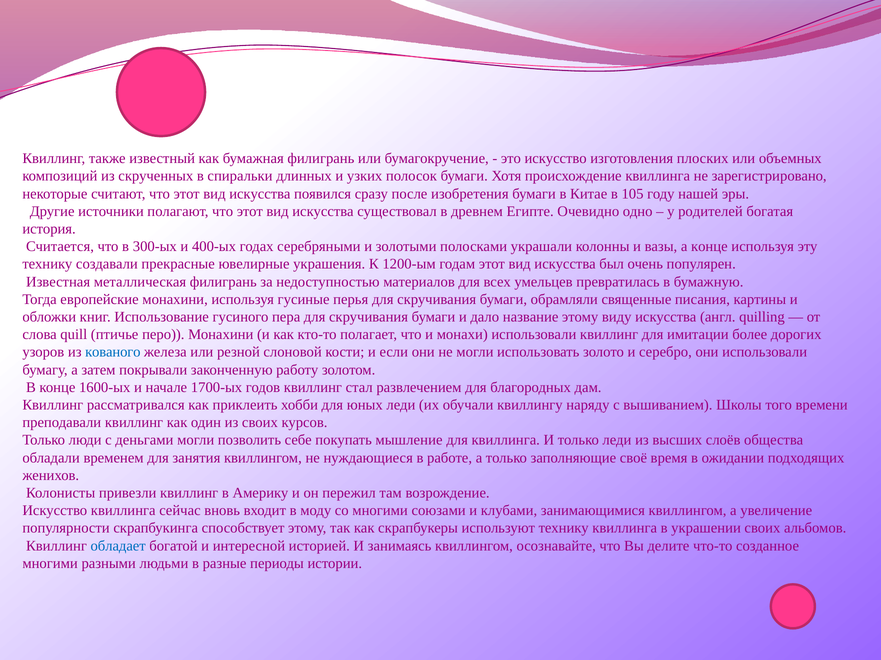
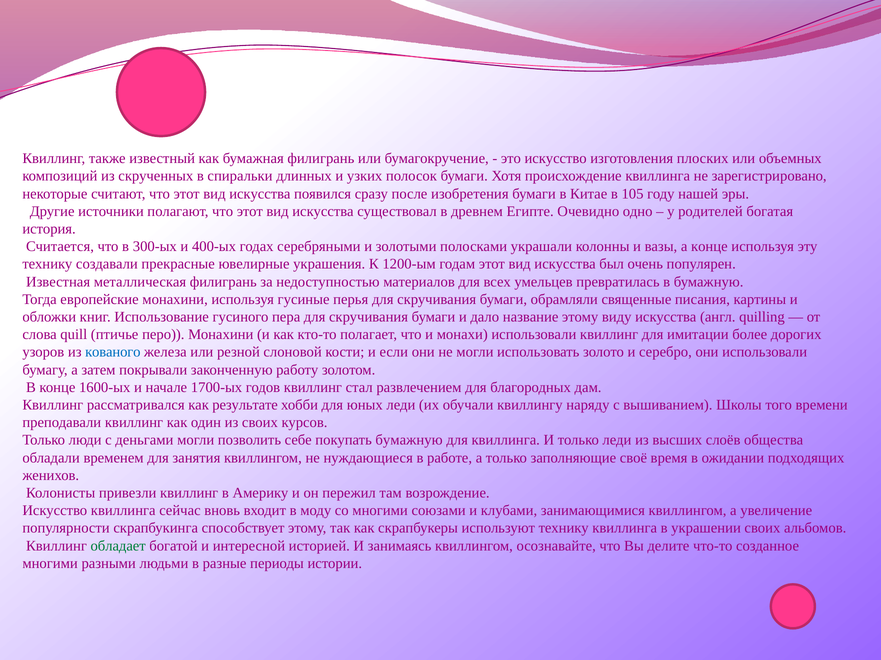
приклеить: приклеить -> результате
покупать мышление: мышление -> бумажную
обладает colour: blue -> green
